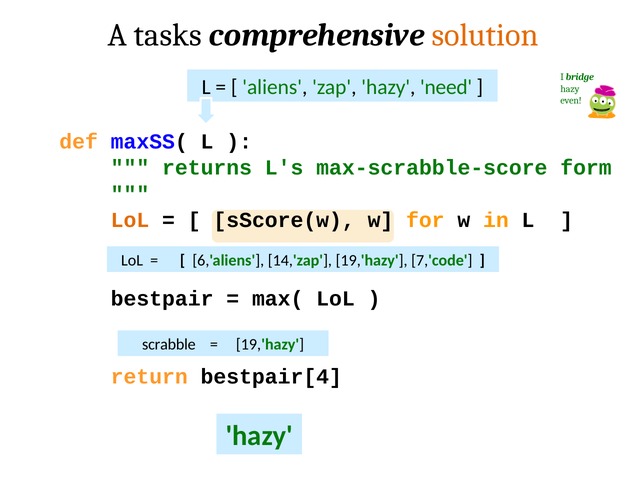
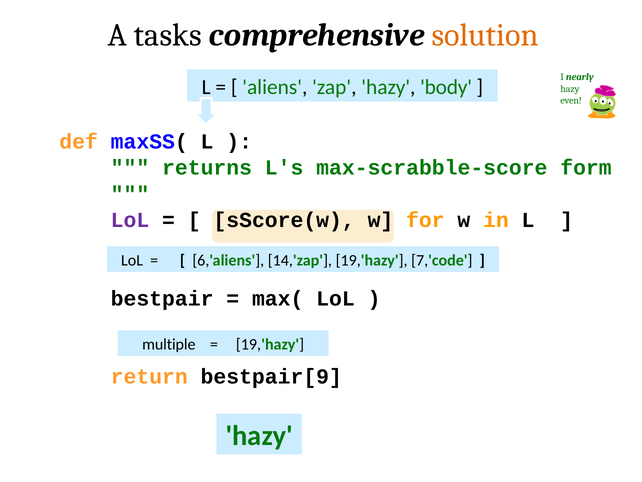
bridge: bridge -> nearly
need: need -> body
LoL at (130, 220) colour: orange -> purple
scrabble: scrabble -> multiple
bestpair[4: bestpair[4 -> bestpair[9
